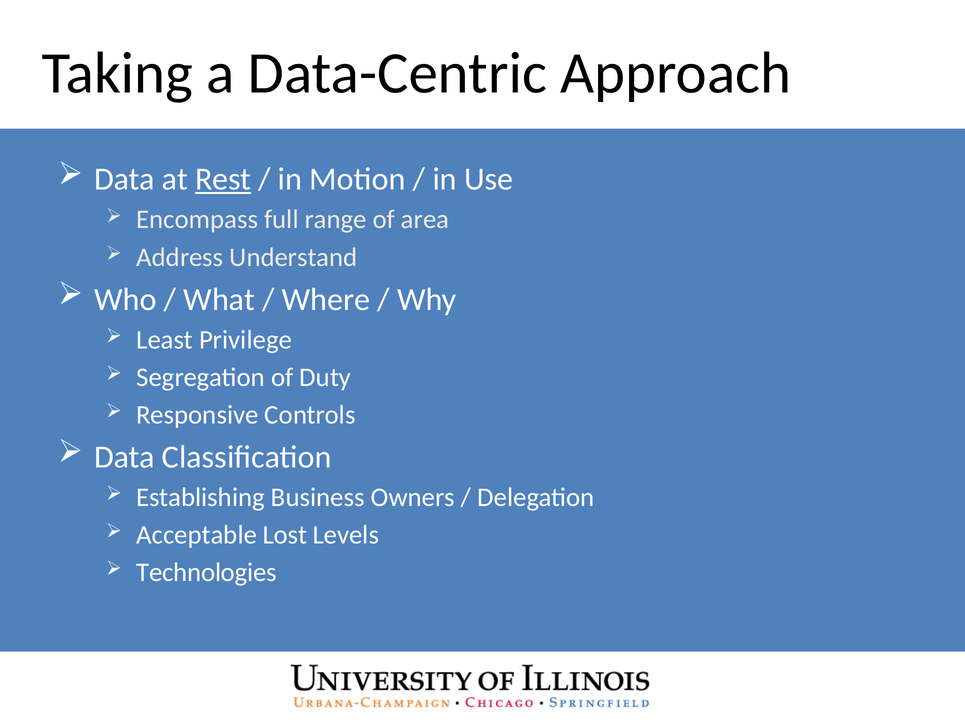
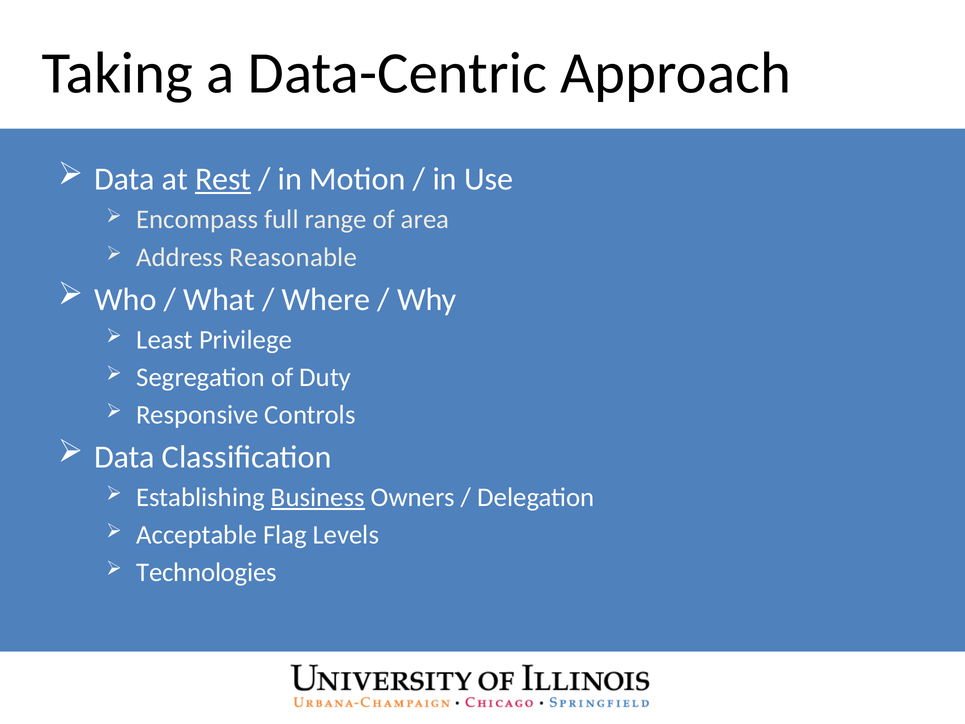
Understand: Understand -> Reasonable
Business underline: none -> present
Lost: Lost -> Flag
